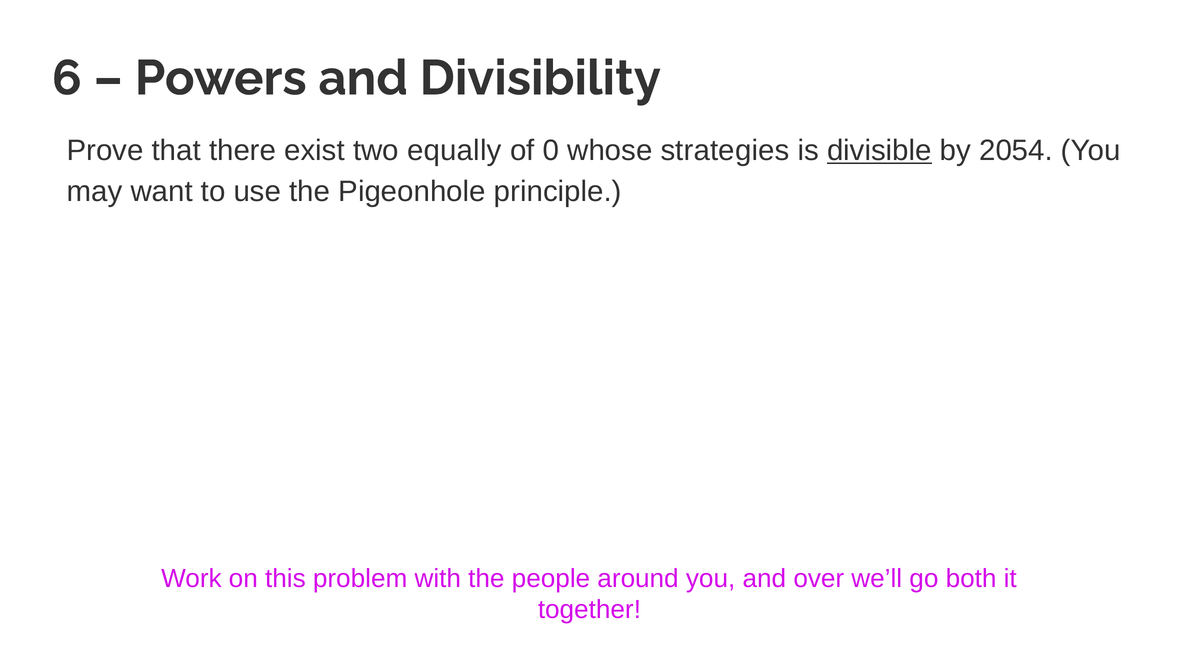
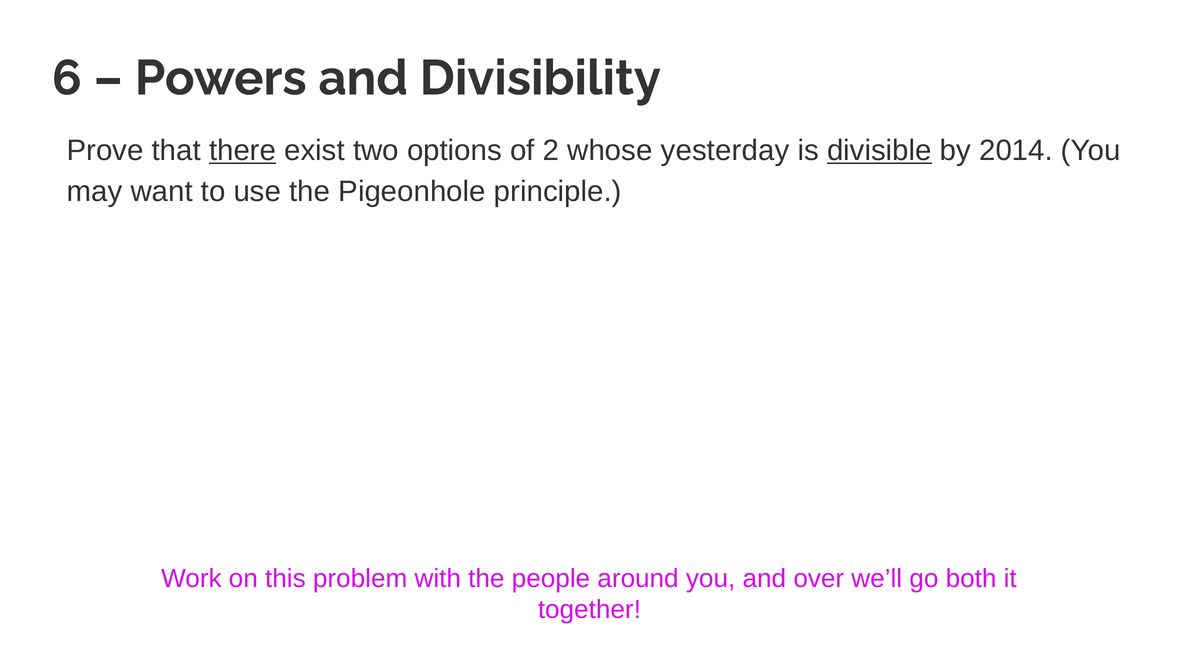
there underline: none -> present
equally: equally -> options
0: 0 -> 2
strategies: strategies -> yesterday
2054: 2054 -> 2014
